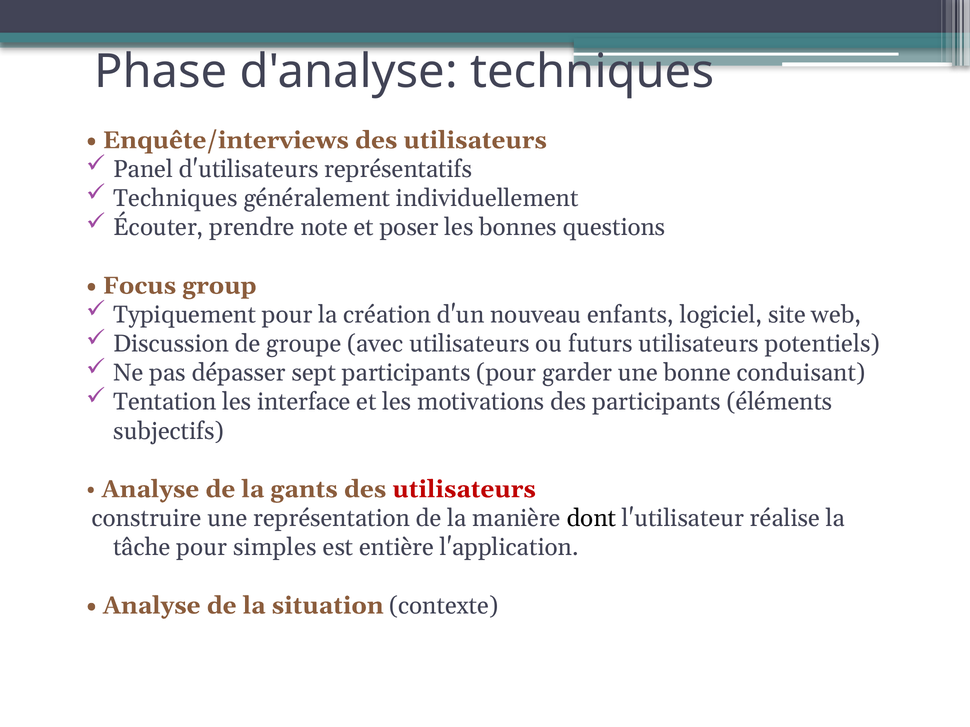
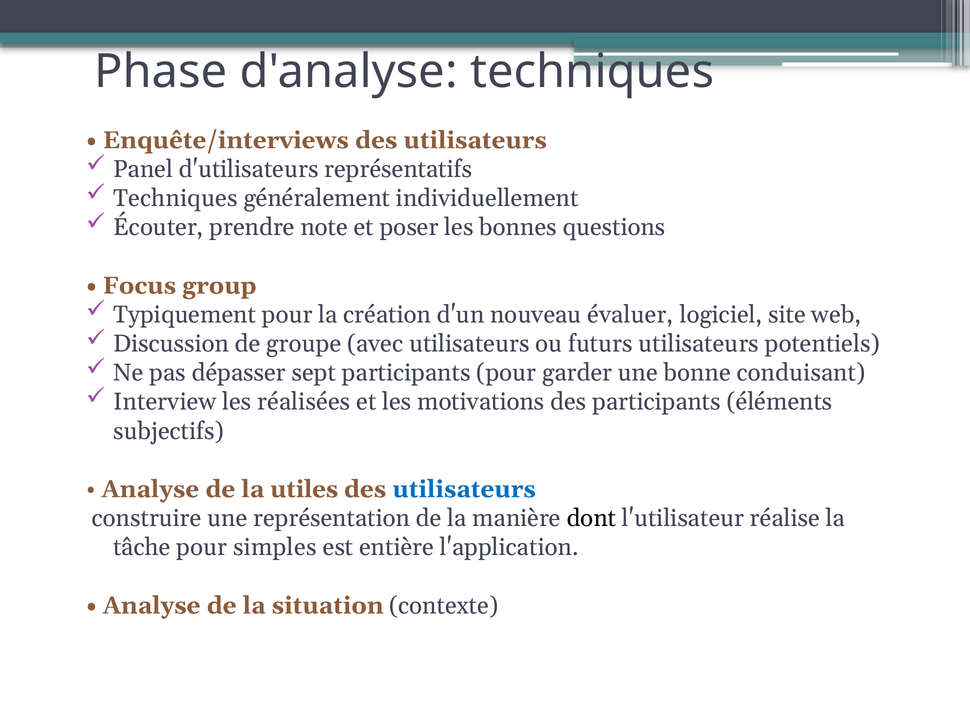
enfants: enfants -> évaluer
Tentation: Tentation -> Interview
interface: interface -> réalisées
gants: gants -> utiles
utilisateurs at (464, 490) colour: red -> blue
